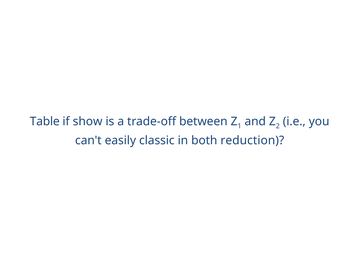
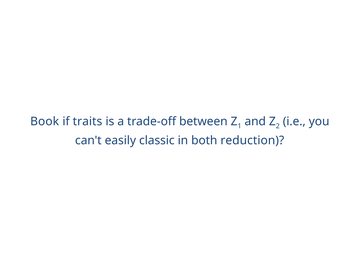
Table: Table -> Book
show: show -> traits
